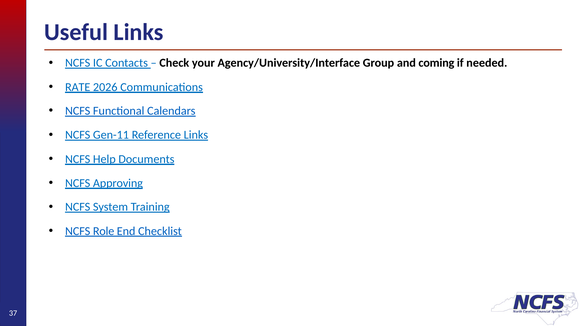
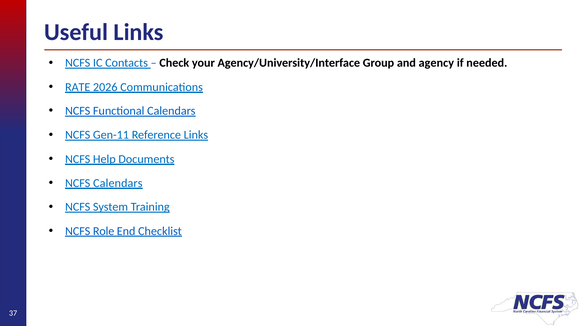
coming: coming -> agency
NCFS Approving: Approving -> Calendars
